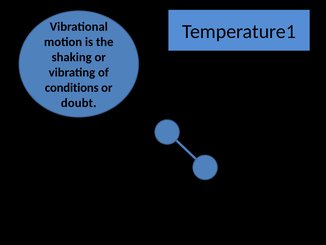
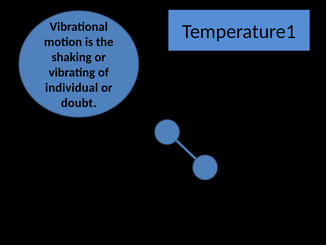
conditions: conditions -> individual
